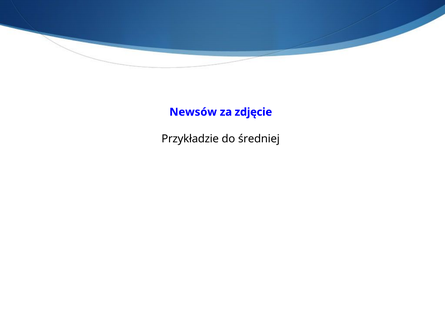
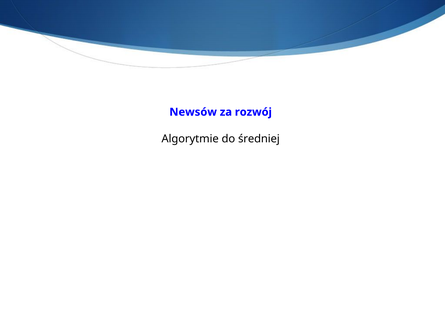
zdjęcie: zdjęcie -> rozwój
Przykładzie: Przykładzie -> Algorytmie
